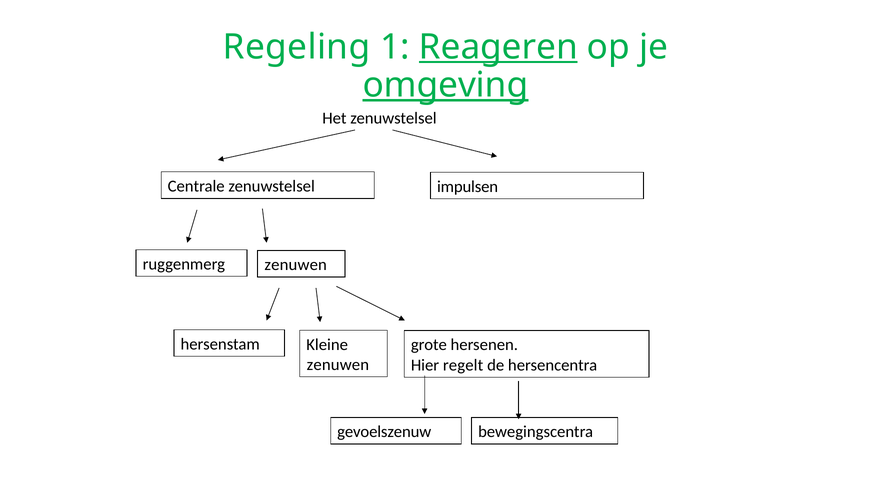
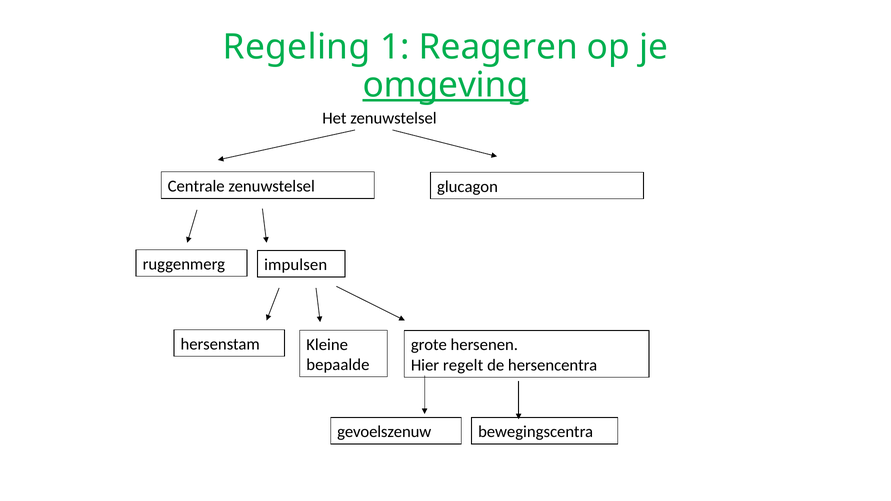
Reageren underline: present -> none
impulsen: impulsen -> glucagon
ruggenmerg zenuwen: zenuwen -> impulsen
zenuwen at (338, 365): zenuwen -> bepaalde
